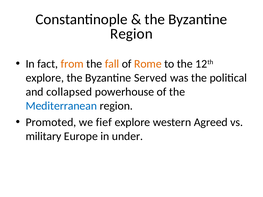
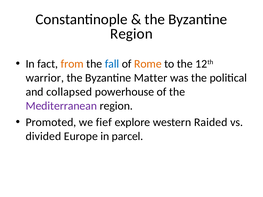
fall colour: orange -> blue
explore at (45, 78): explore -> warrior
Served: Served -> Matter
Mediterranean colour: blue -> purple
Agreed: Agreed -> Raided
military: military -> divided
under: under -> parcel
